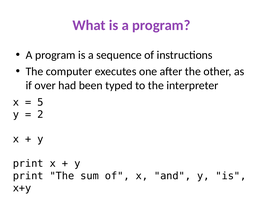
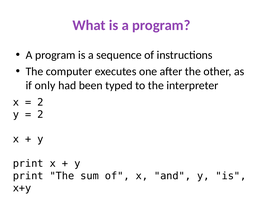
over: over -> only
5 at (40, 102): 5 -> 2
